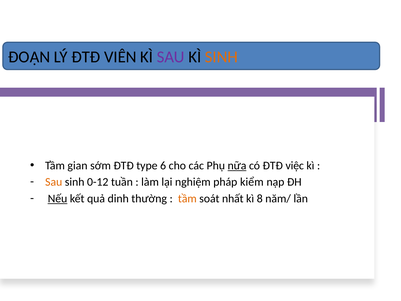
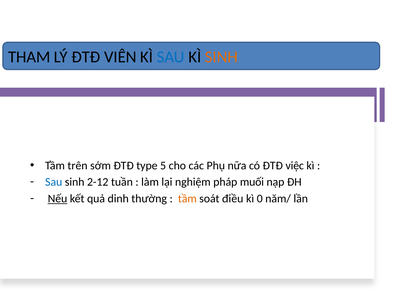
ĐOẠN: ĐOẠN -> THAM
SAU at (171, 57) colour: purple -> blue
gian: gian -> trên
6: 6 -> 5
nữa underline: present -> none
Sau at (54, 182) colour: orange -> blue
0-12: 0-12 -> 2-12
kiểm: kiểm -> muối
nhất: nhất -> điều
8: 8 -> 0
